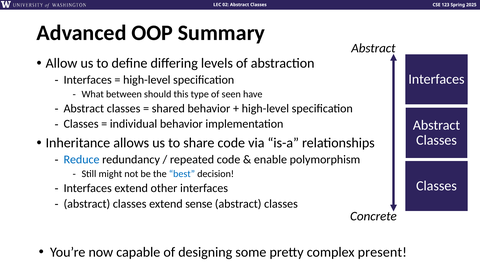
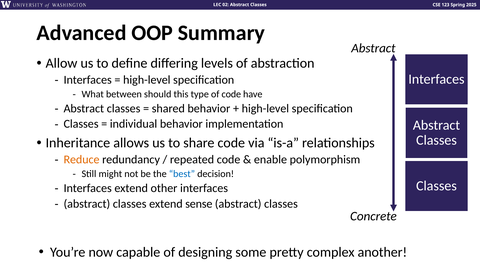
of seen: seen -> code
Reduce colour: blue -> orange
present: present -> another
